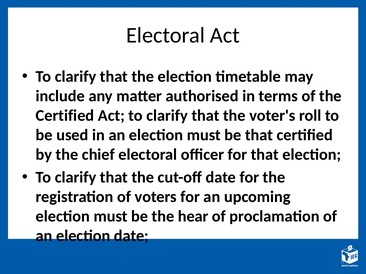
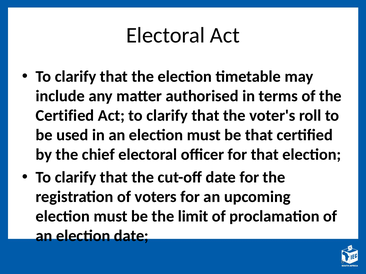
hear: hear -> limit
